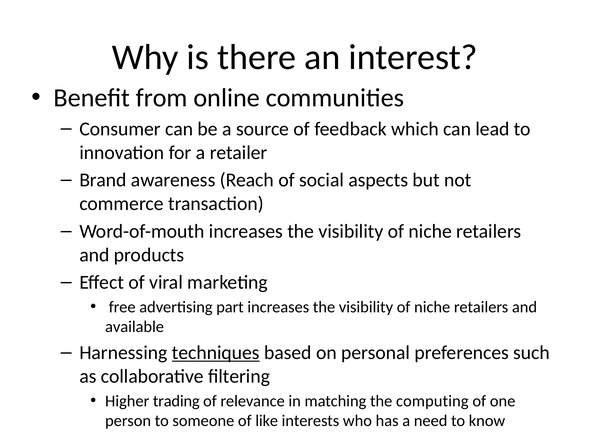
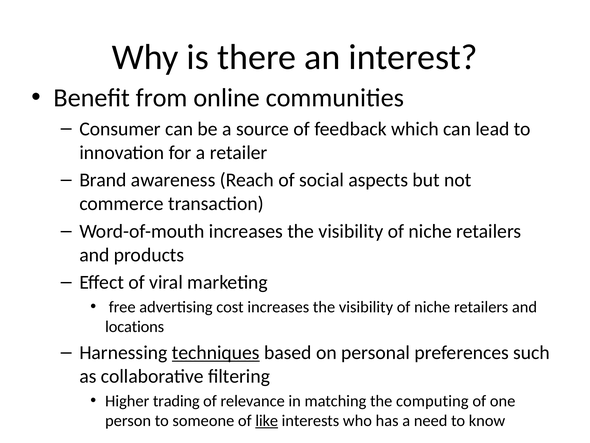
part: part -> cost
available: available -> locations
like underline: none -> present
